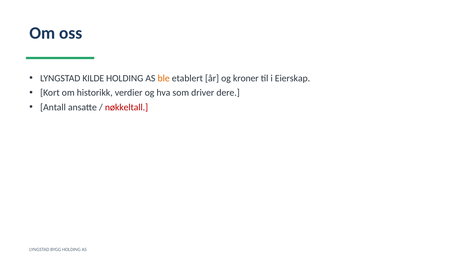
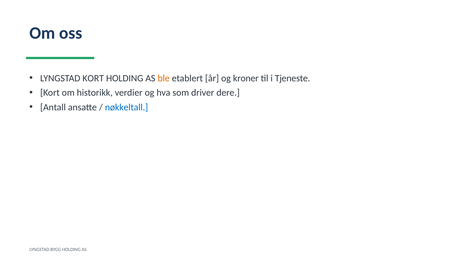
LYNGSTAD KILDE: KILDE -> KORT
Eierskap: Eierskap -> Tjeneste
nøkkeltall colour: red -> blue
